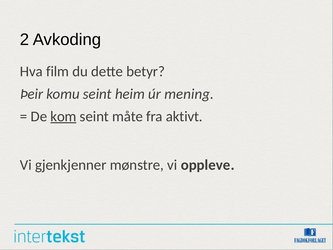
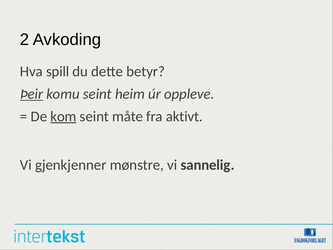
film: film -> spill
Þeir underline: none -> present
mening: mening -> oppleve
oppleve: oppleve -> sannelig
